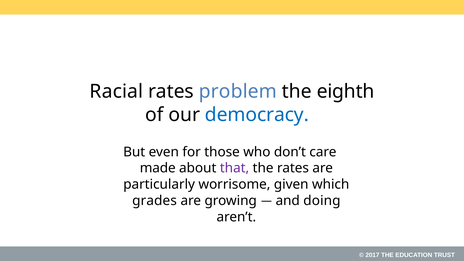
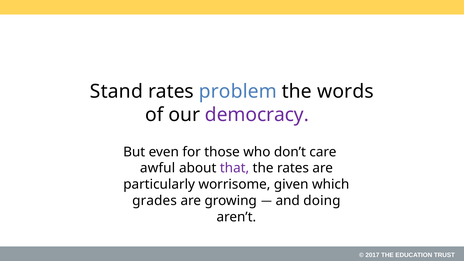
Racial: Racial -> Stand
eighth: eighth -> words
democracy colour: blue -> purple
made: made -> awful
